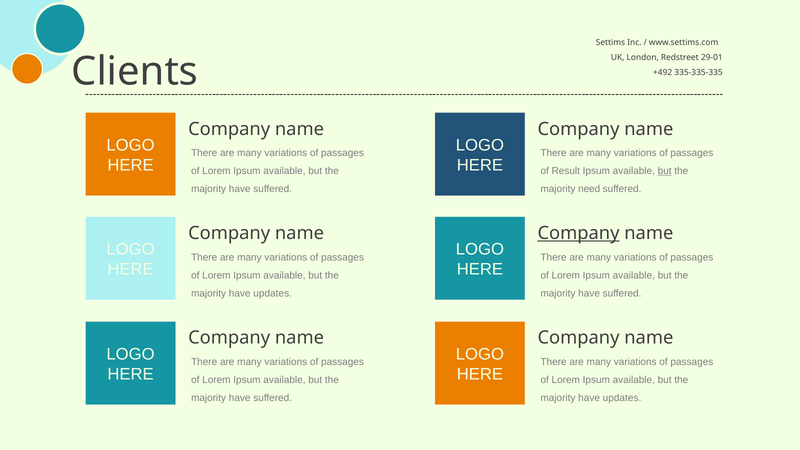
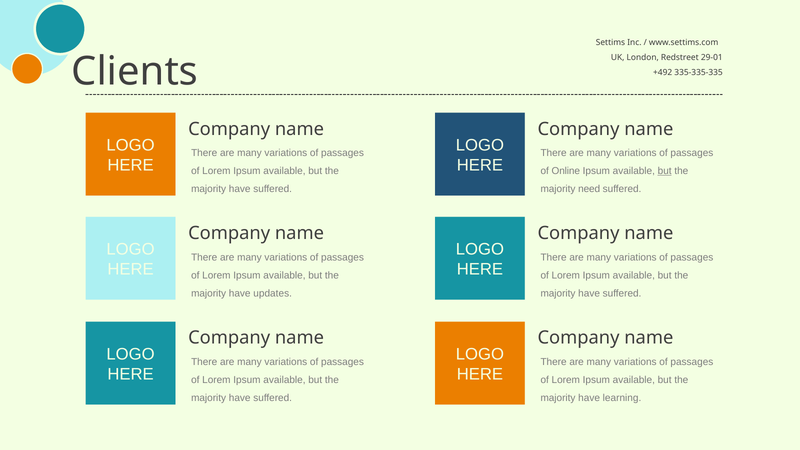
Result: Result -> Online
Company at (579, 233) underline: present -> none
updates at (622, 398): updates -> learning
